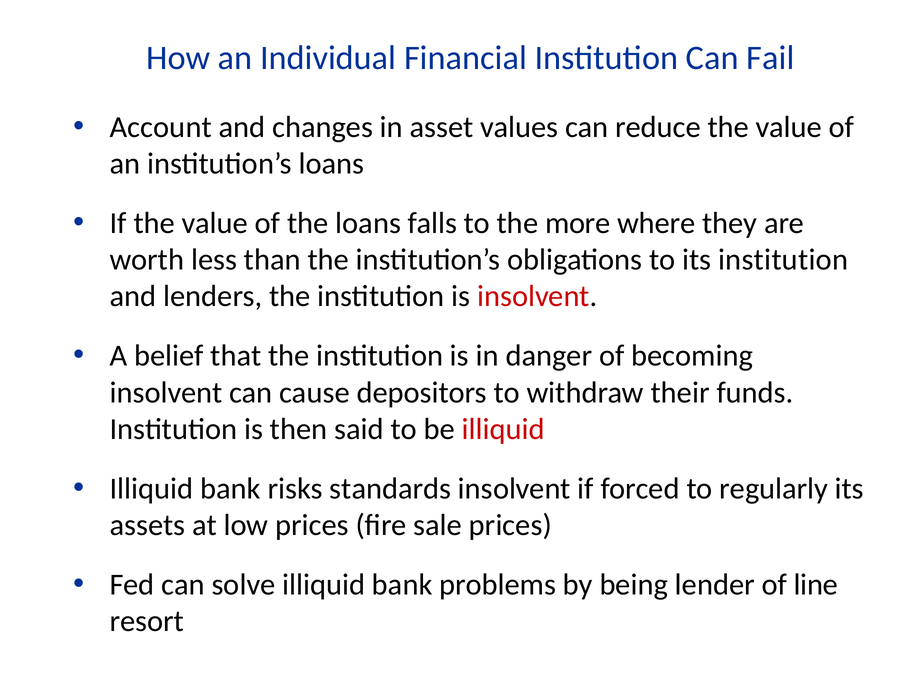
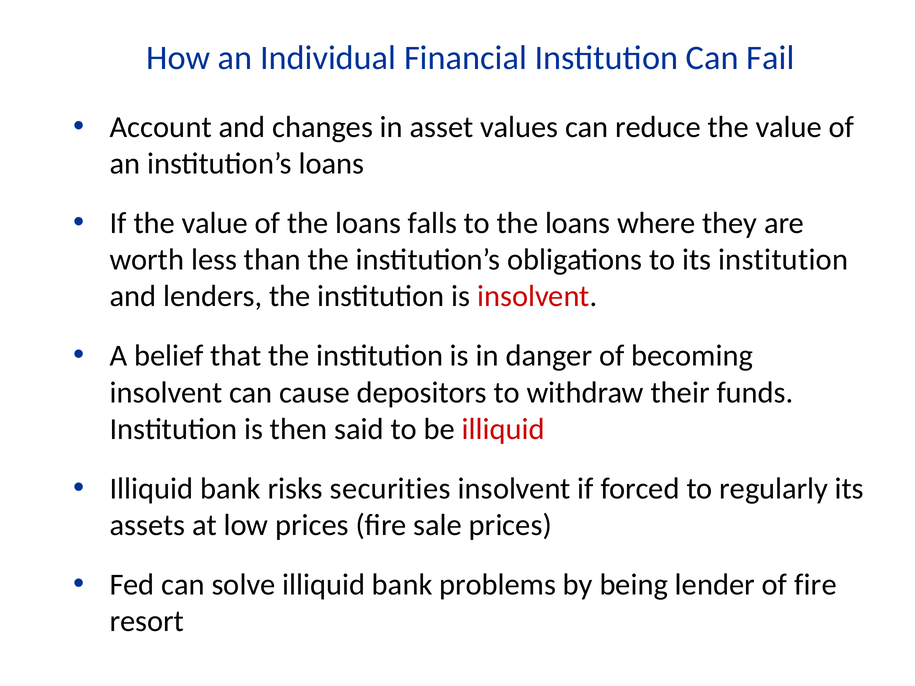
to the more: more -> loans
standards: standards -> securities
of line: line -> fire
